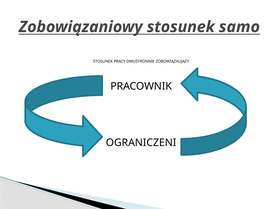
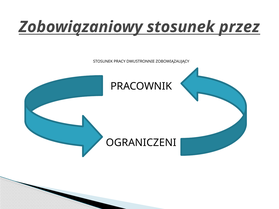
samo: samo -> przez
